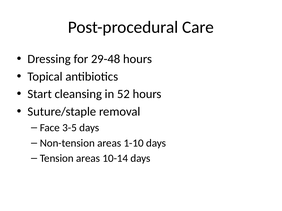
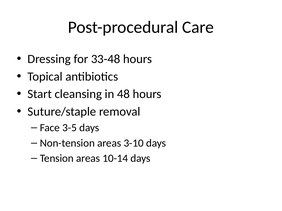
29-48: 29-48 -> 33-48
52: 52 -> 48
1-10: 1-10 -> 3-10
